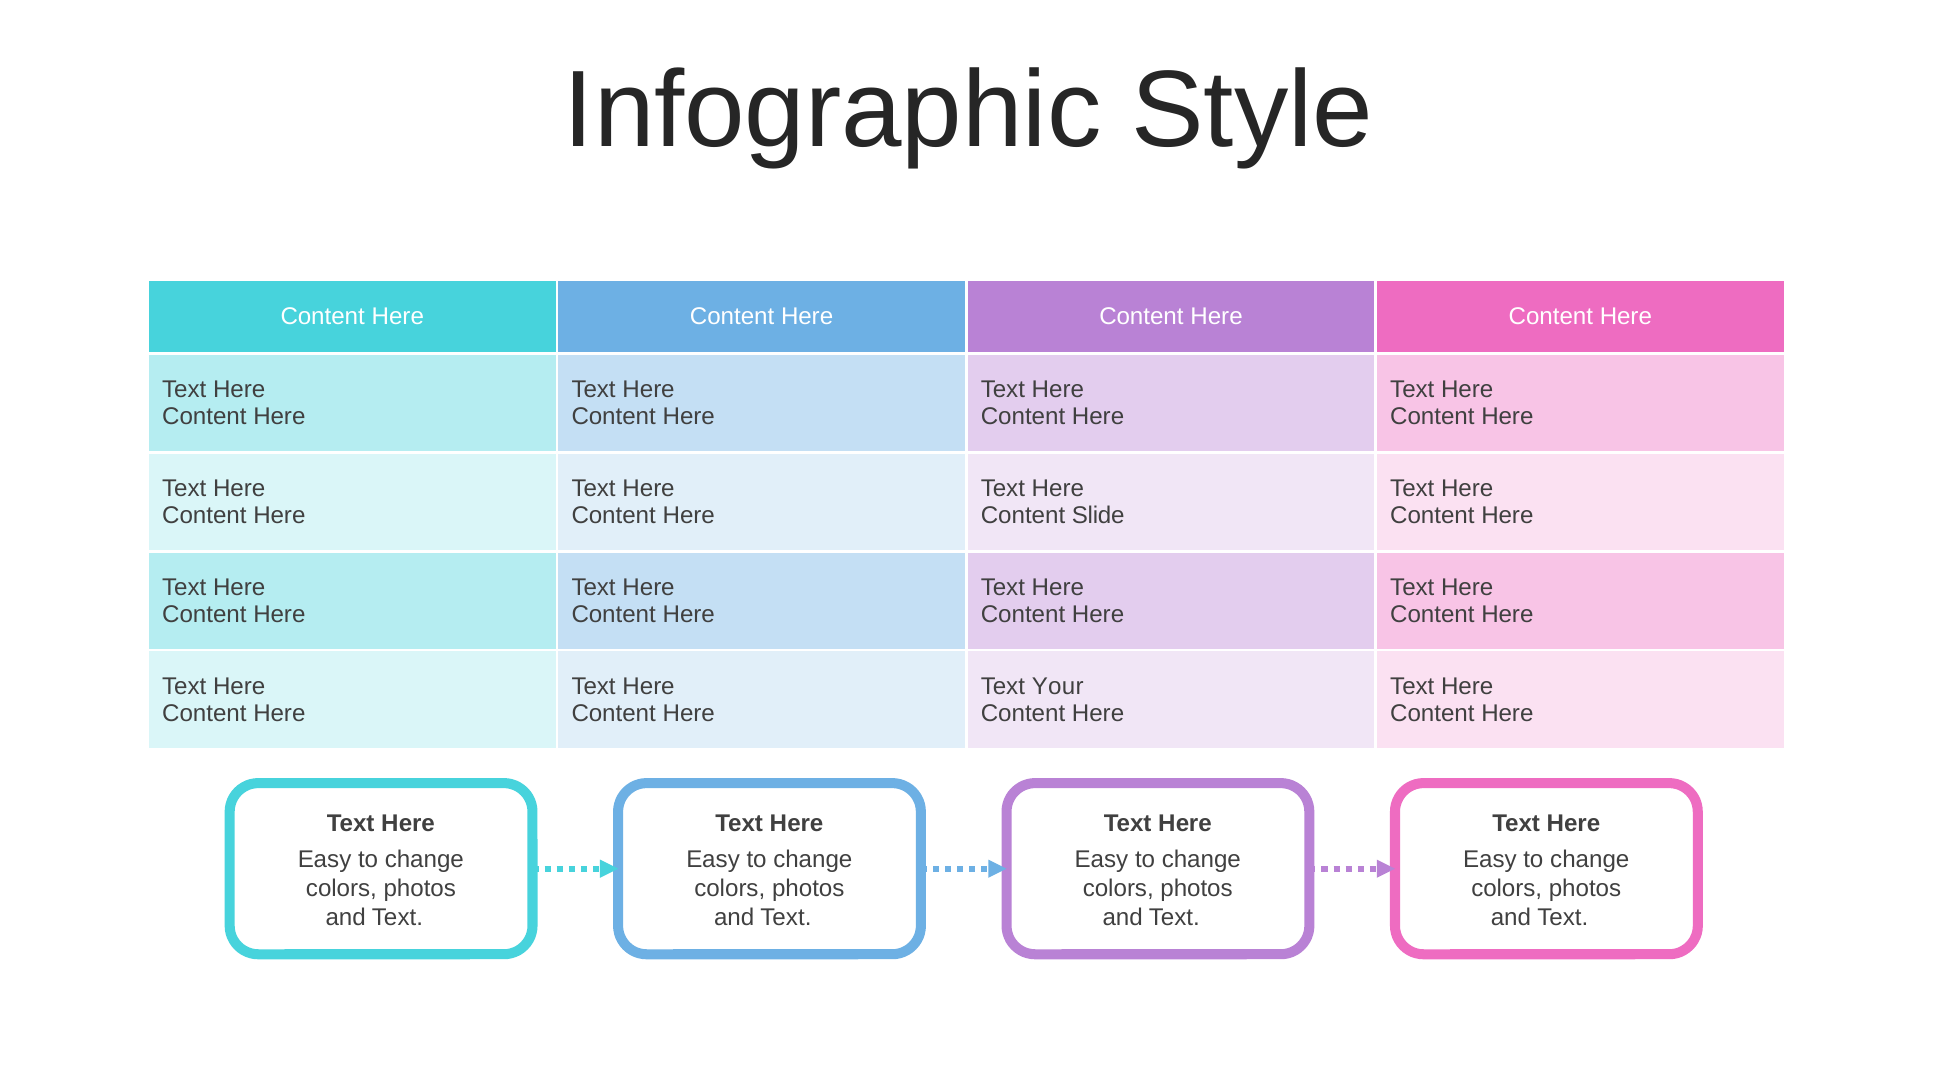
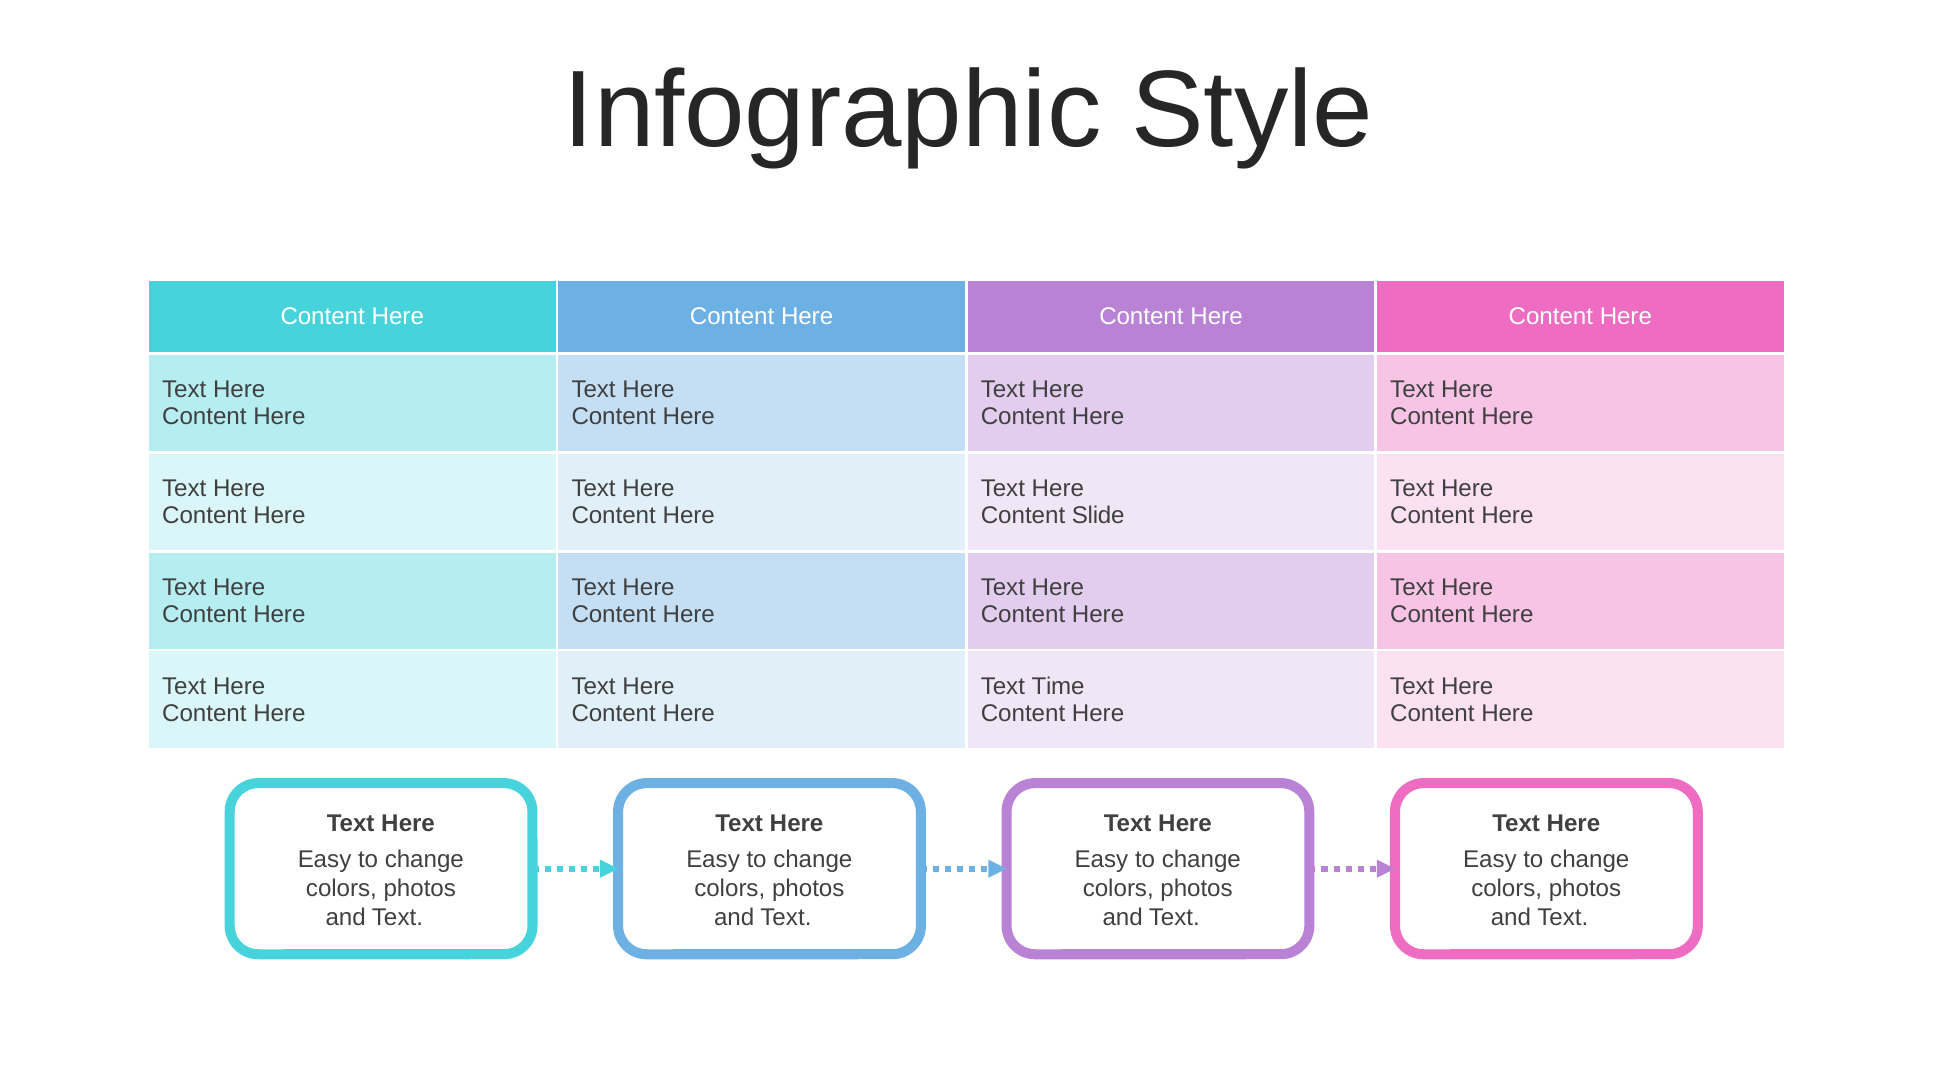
Your: Your -> Time
